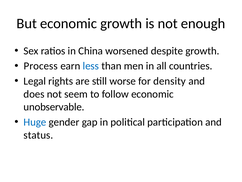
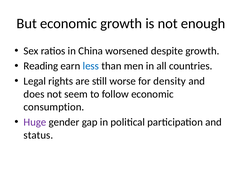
Process: Process -> Reading
unobservable: unobservable -> consumption
Huge colour: blue -> purple
